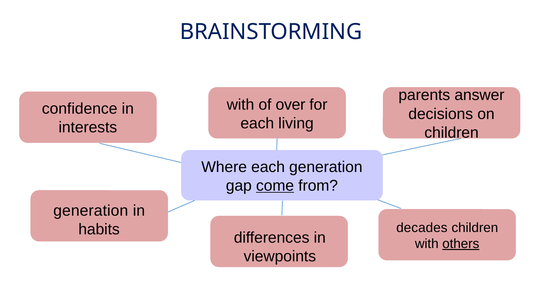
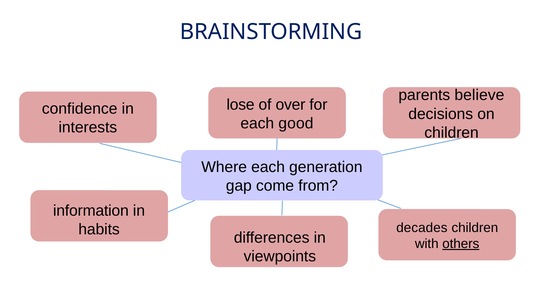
answer: answer -> believe
with at (240, 104): with -> lose
living: living -> good
come underline: present -> none
generation at (91, 211): generation -> information
